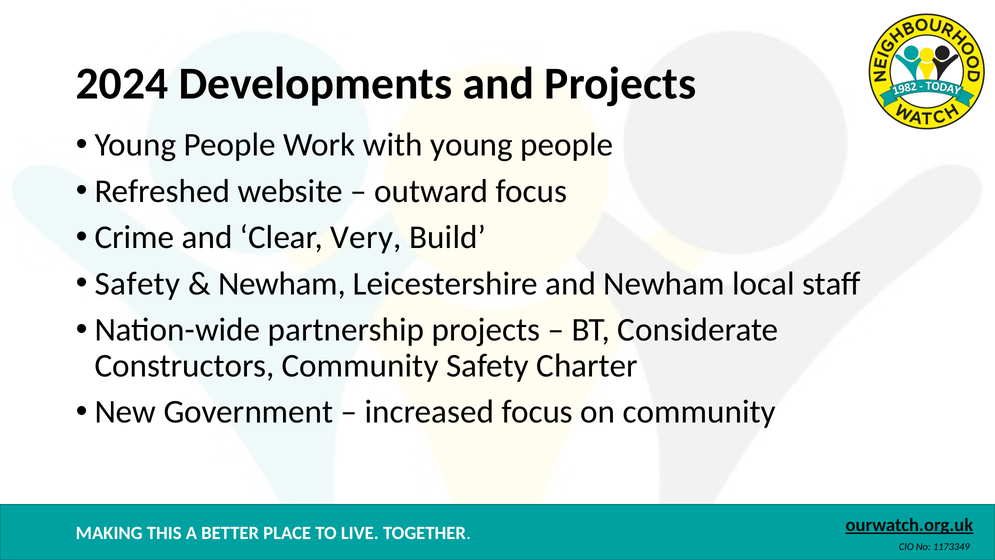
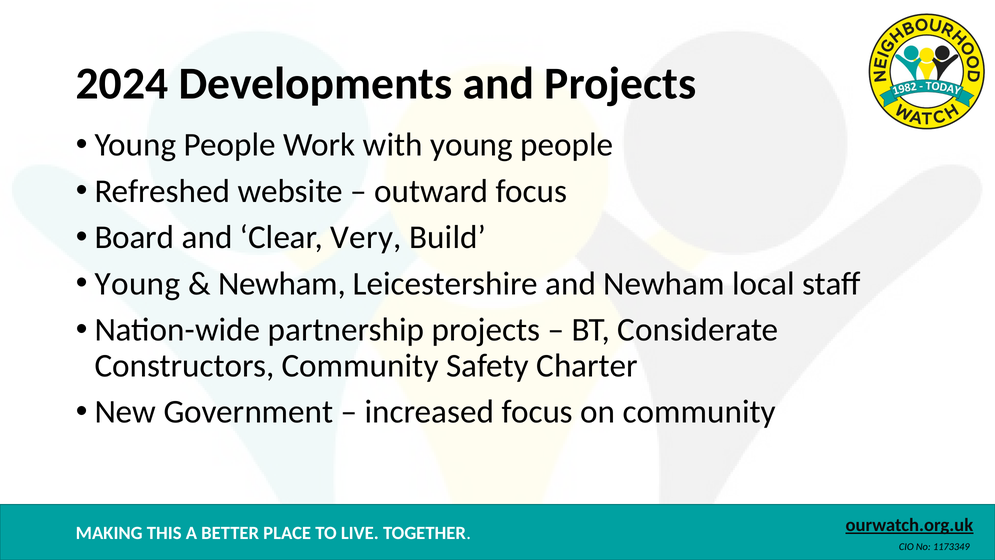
Crime: Crime -> Board
Safety at (138, 283): Safety -> Young
